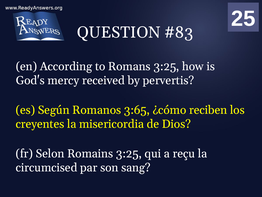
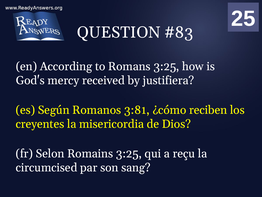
pervertis: pervertis -> justifiera
3:65: 3:65 -> 3:81
